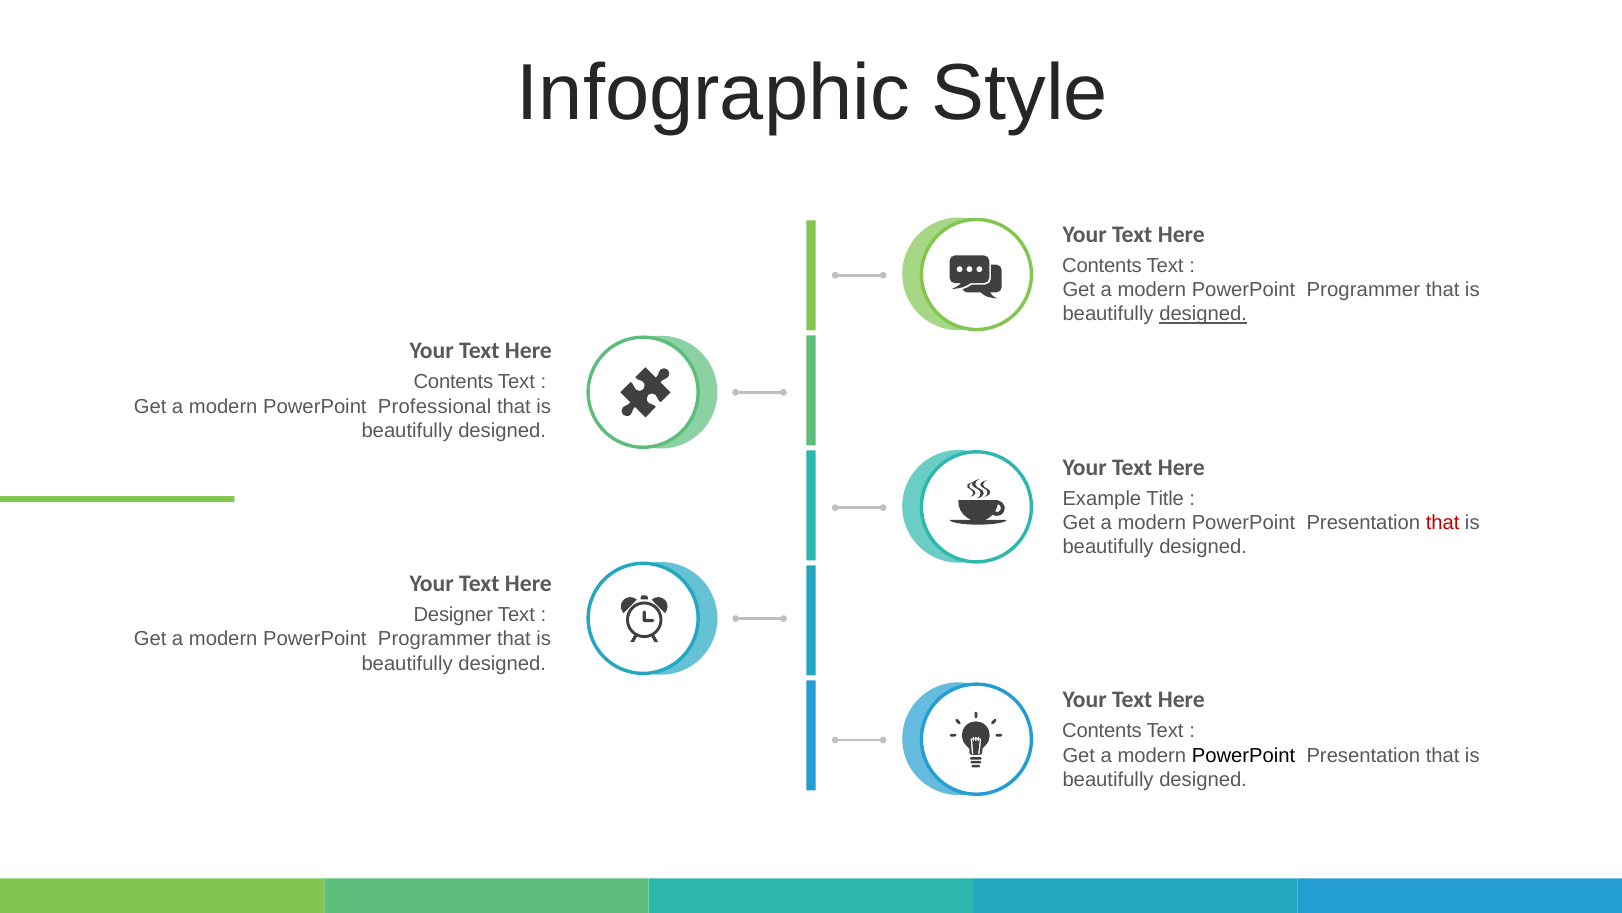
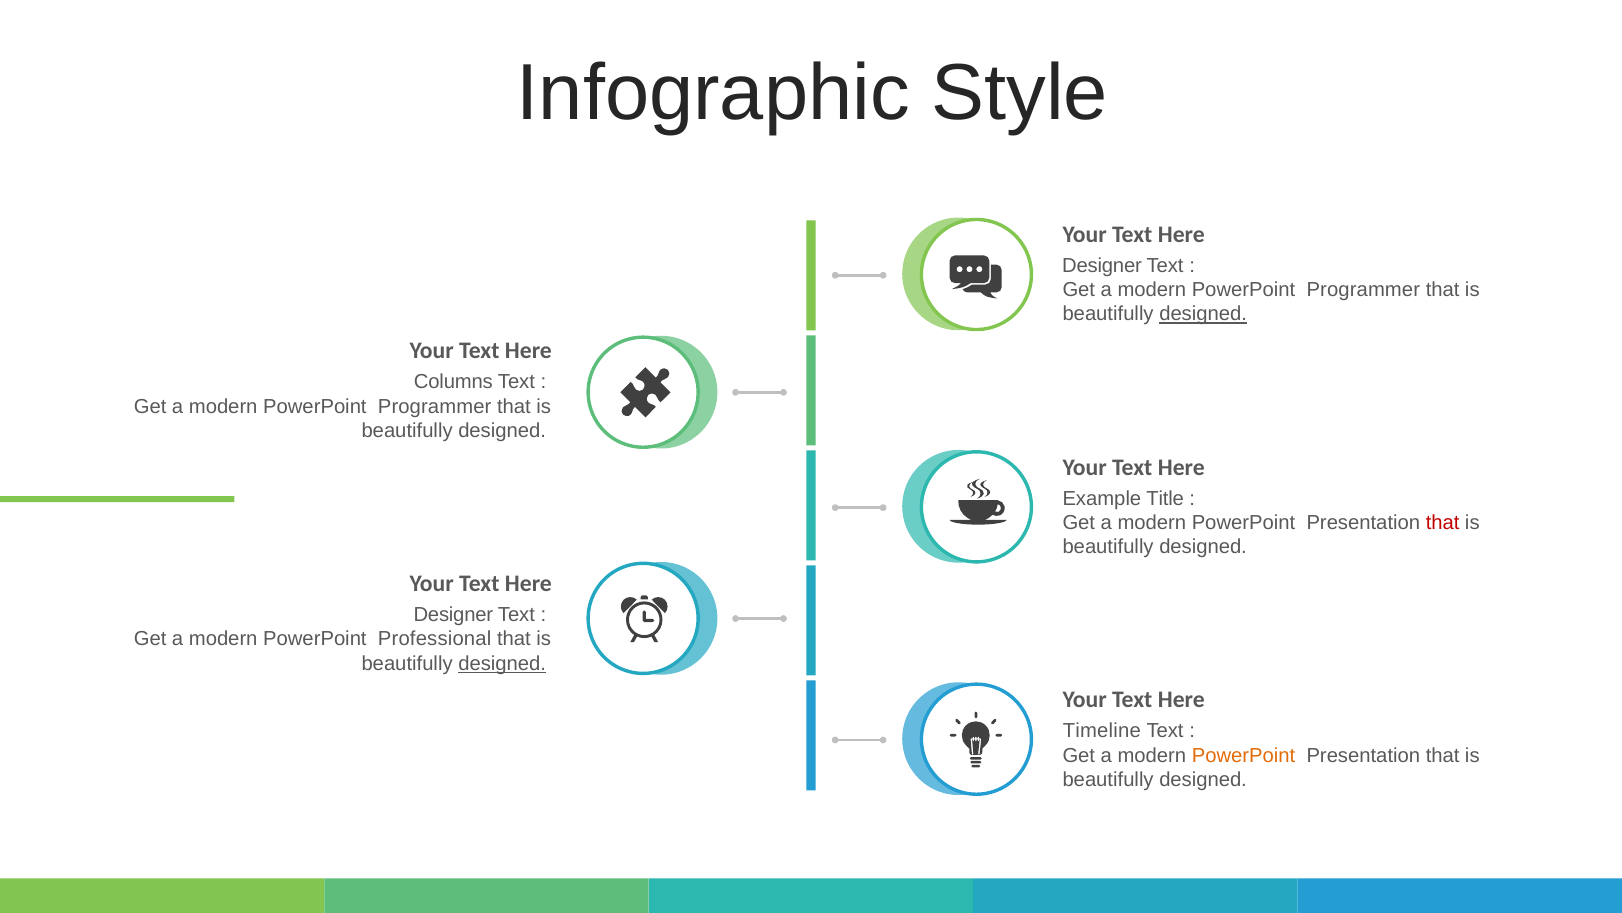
Contents at (1102, 265): Contents -> Designer
Contents at (453, 382): Contents -> Columns
Professional at (435, 406): Professional -> Programmer
Programmer at (435, 639): Programmer -> Professional
designed at (502, 663) underline: none -> present
Contents at (1102, 731): Contents -> Timeline
PowerPoint at (1244, 755) colour: black -> orange
